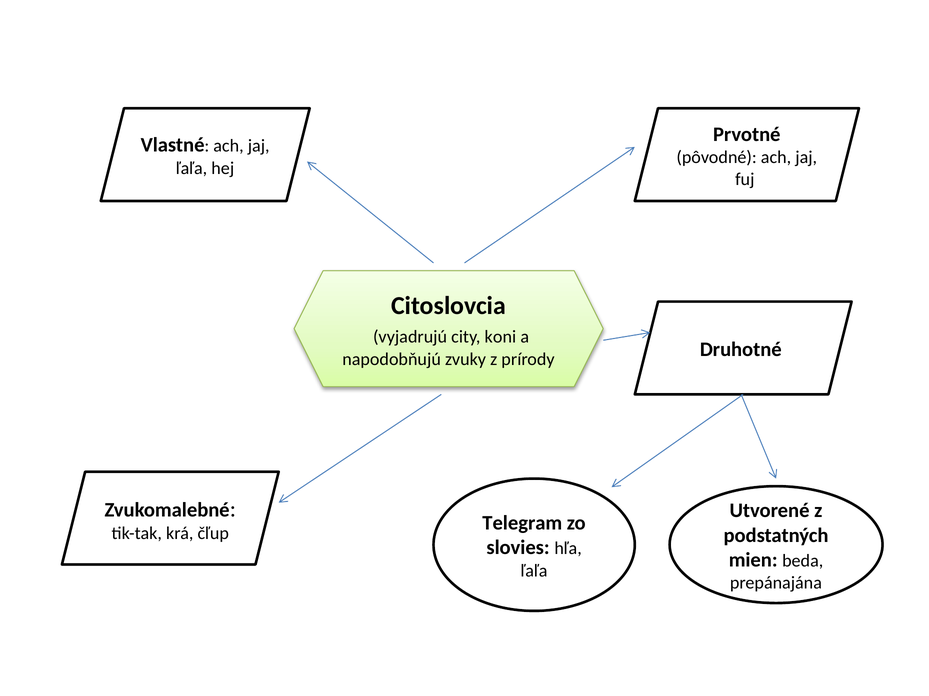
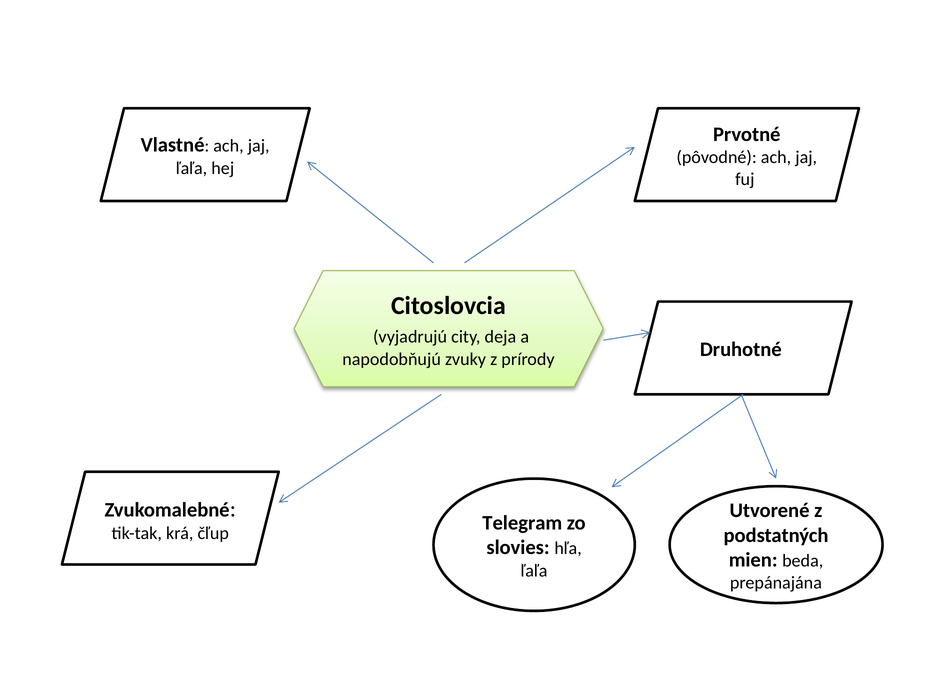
koni: koni -> deja
